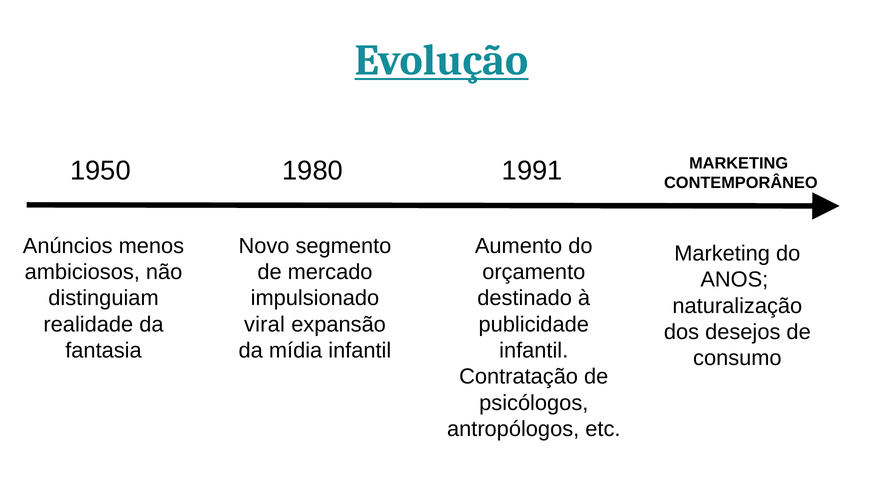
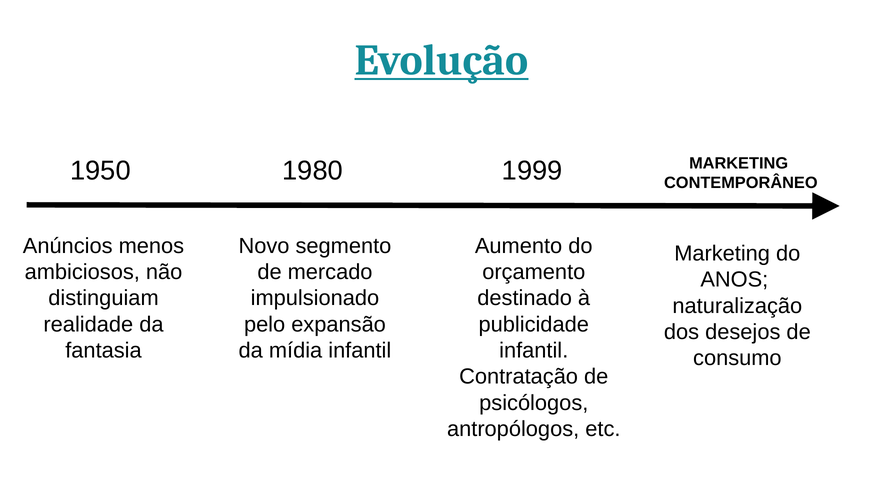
1991: 1991 -> 1999
viral: viral -> pelo
